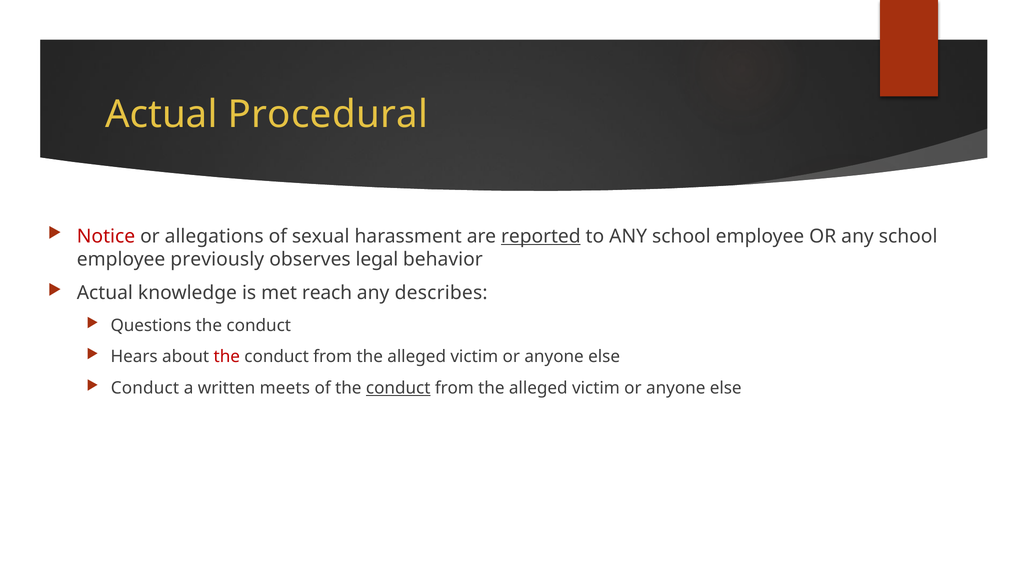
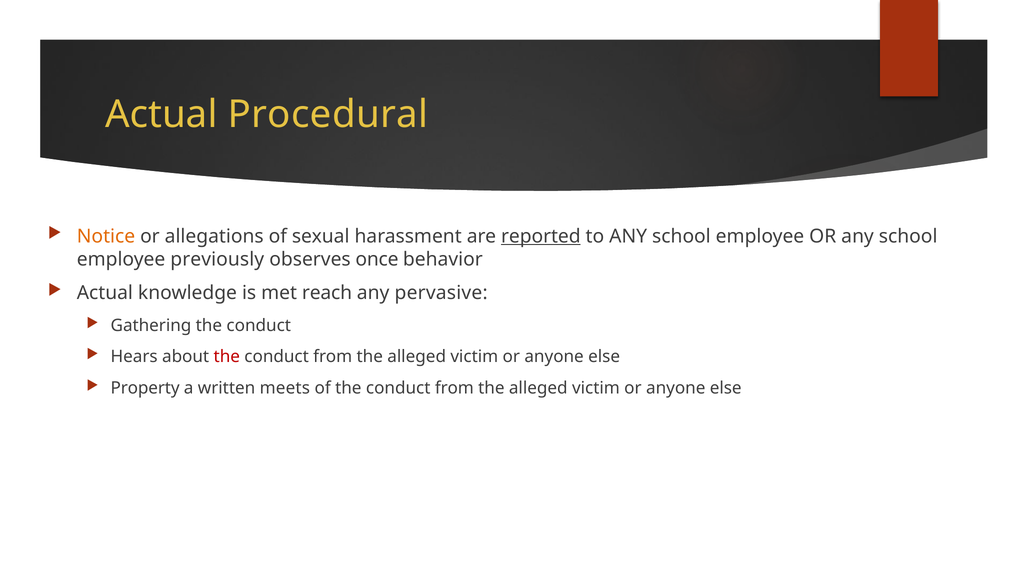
Notice colour: red -> orange
legal: legal -> once
describes: describes -> pervasive
Questions: Questions -> Gathering
Conduct at (145, 388): Conduct -> Property
conduct at (398, 388) underline: present -> none
